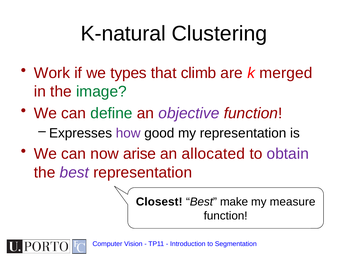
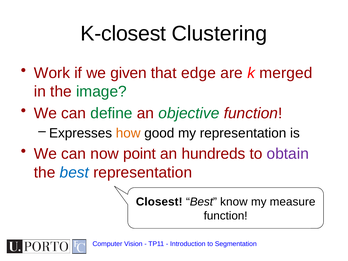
K-natural: K-natural -> K-closest
types: types -> given
climb: climb -> edge
objective colour: purple -> green
how colour: purple -> orange
arise: arise -> point
allocated: allocated -> hundreds
best at (74, 172) colour: purple -> blue
make: make -> know
